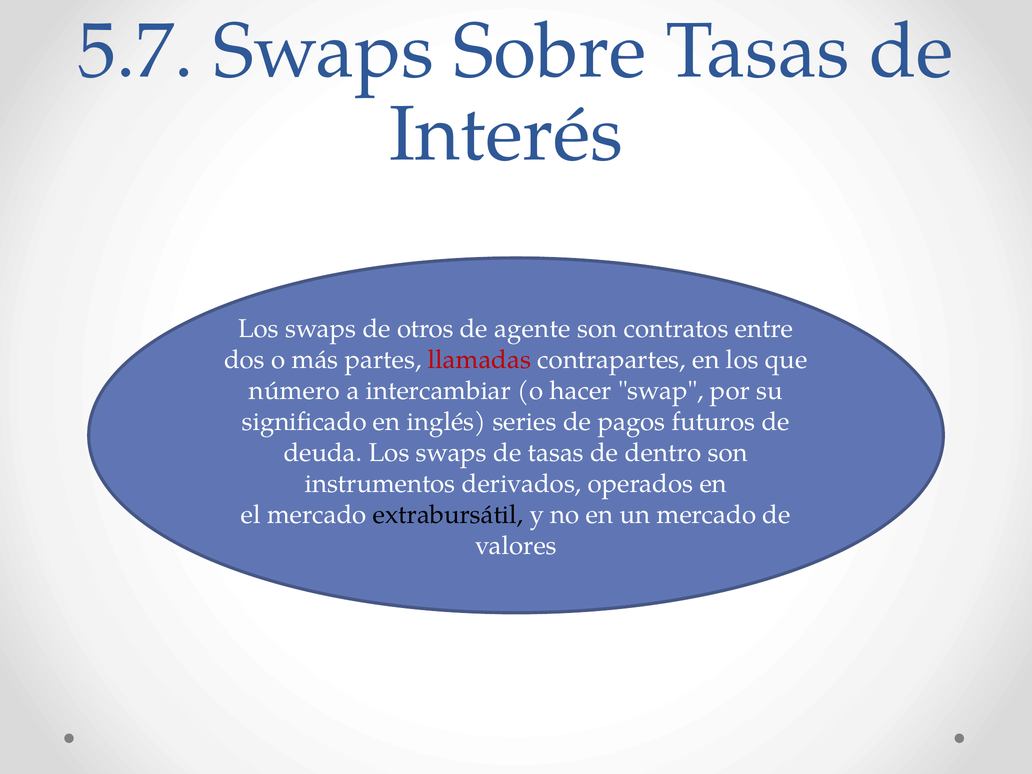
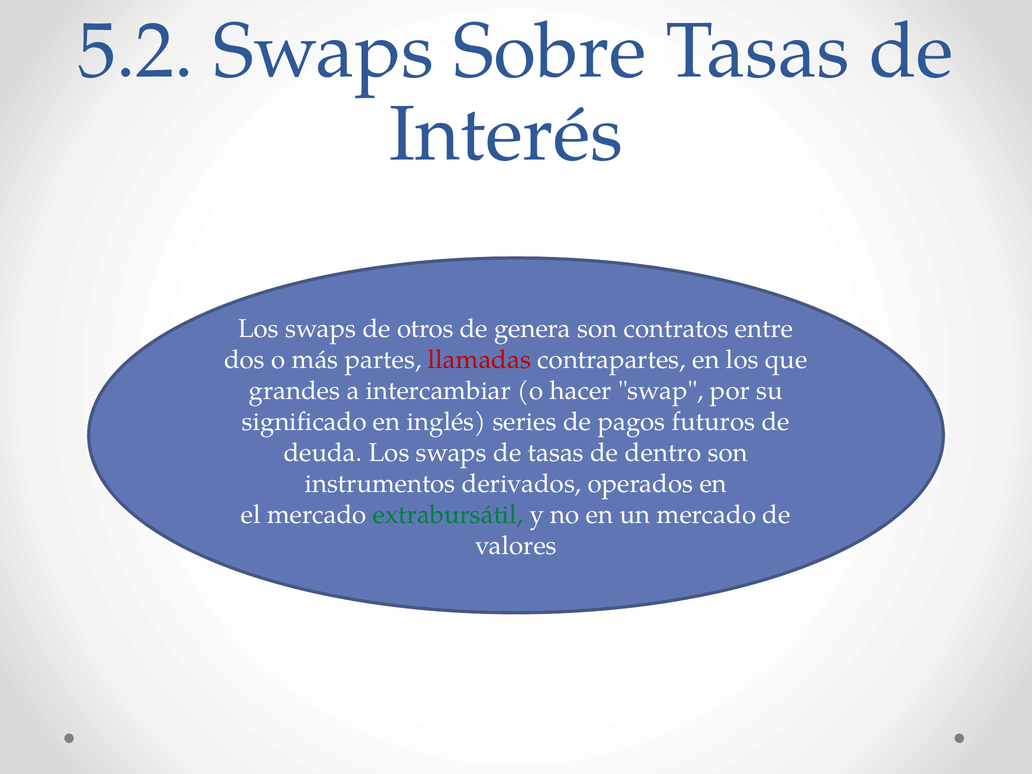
5.7: 5.7 -> 5.2
agente: agente -> genera
número: número -> grandes
extrabursátil colour: black -> green
